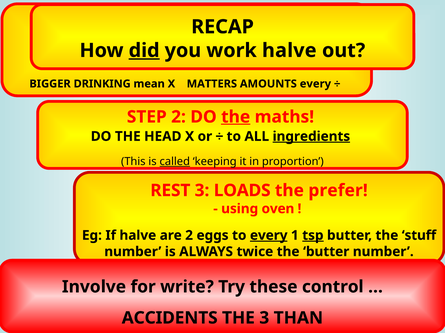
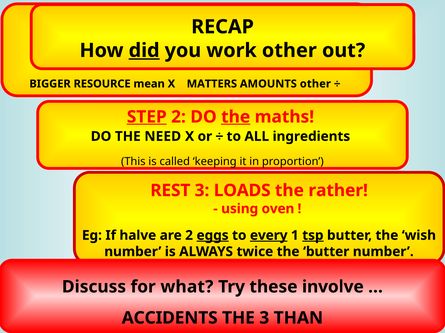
halve at (289, 51): halve -> other
DRINKING: DRINKING -> RESOURCE
AMOUNTS every: every -> other
STEP at (147, 117) underline: none -> present
HEAD: HEAD -> NEED
ingredients underline: present -> none
called underline: present -> none
prefer: prefer -> rather
eggs underline: none -> present
stuff: stuff -> wish
Involve: Involve -> Discuss
write: write -> what
control: control -> involve
